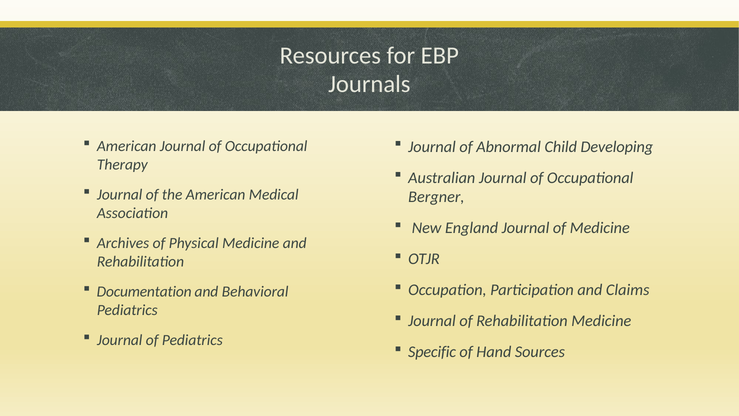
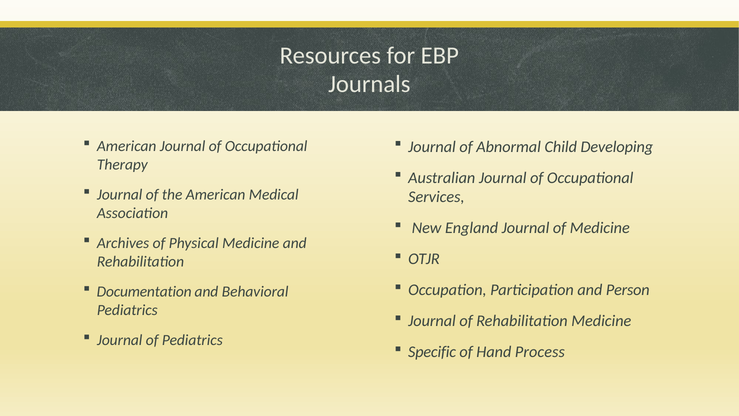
Bergner: Bergner -> Services
Claims: Claims -> Person
Sources: Sources -> Process
